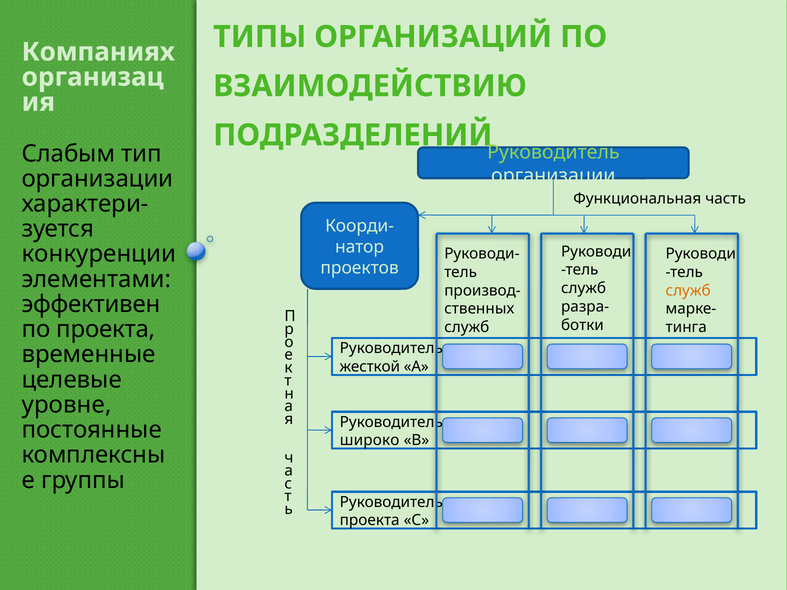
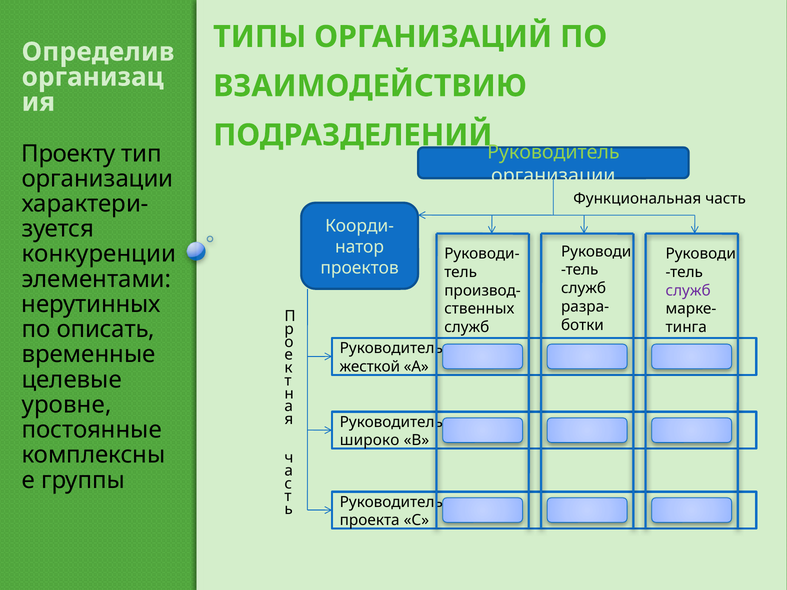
Компаниях: Компаниях -> Определив
Слабым: Слабым -> Проекту
служб at (688, 291) colour: orange -> purple
эффективен: эффективен -> нерутинных
по проекта: проекта -> описать
